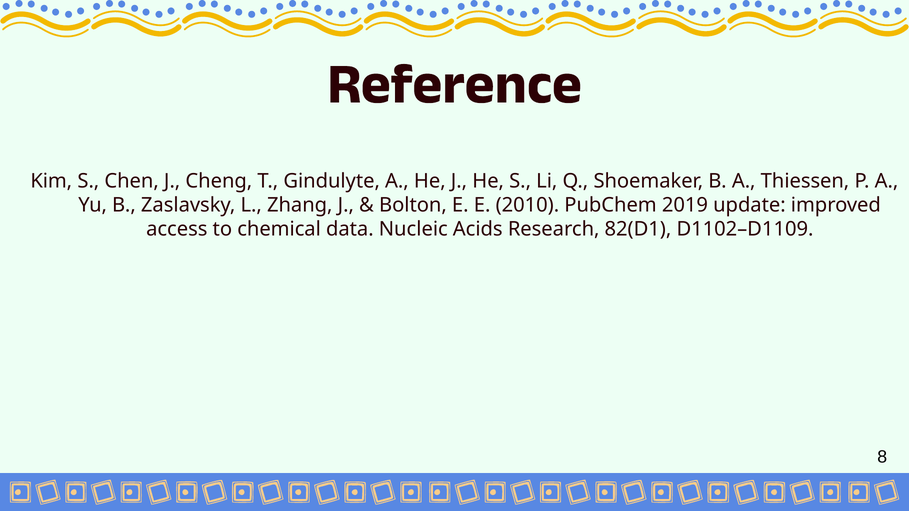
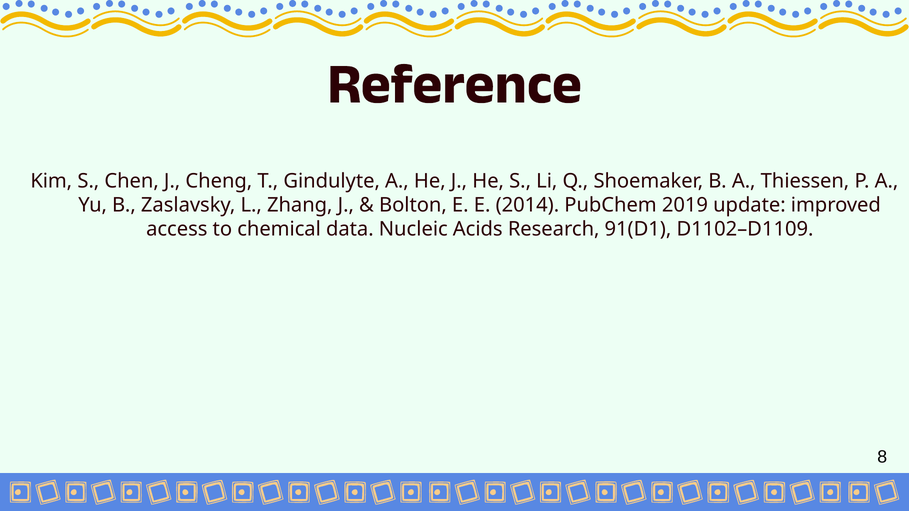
2010: 2010 -> 2014
82(D1: 82(D1 -> 91(D1
